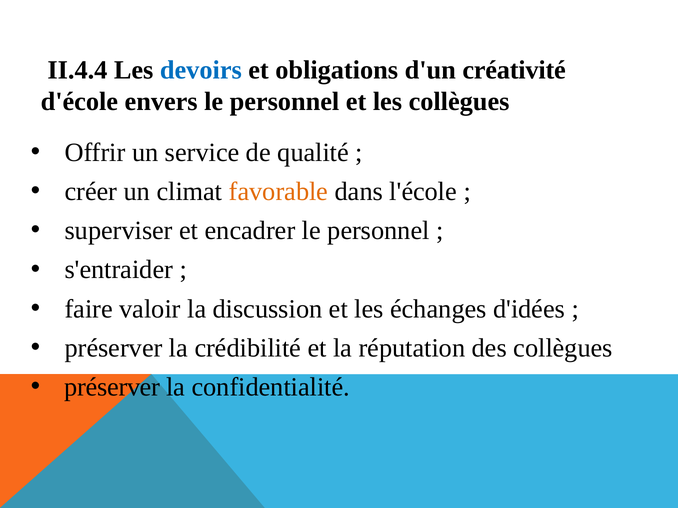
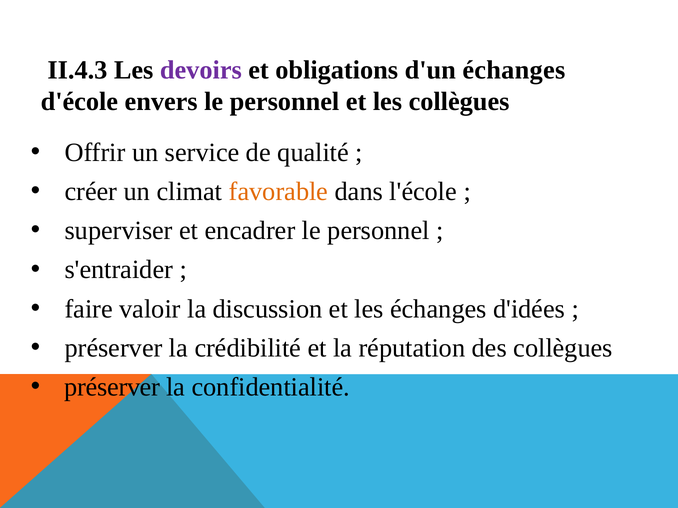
II.4.4: II.4.4 -> II.4.3
devoirs colour: blue -> purple
d'un créativité: créativité -> échanges
